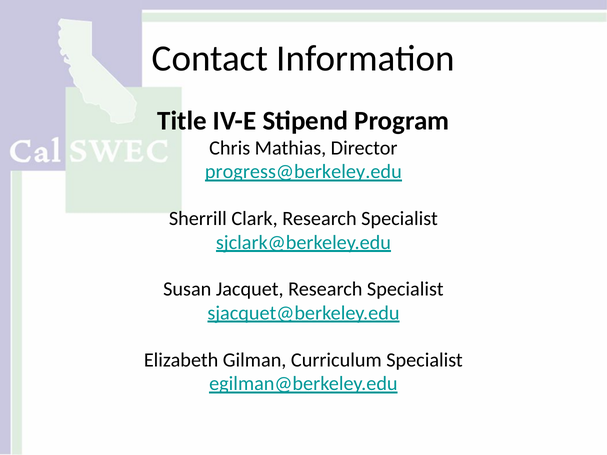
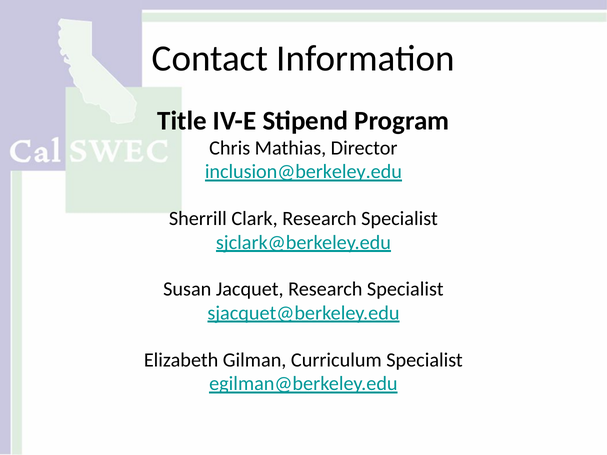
progress@berkeley.edu: progress@berkeley.edu -> inclusion@berkeley.edu
